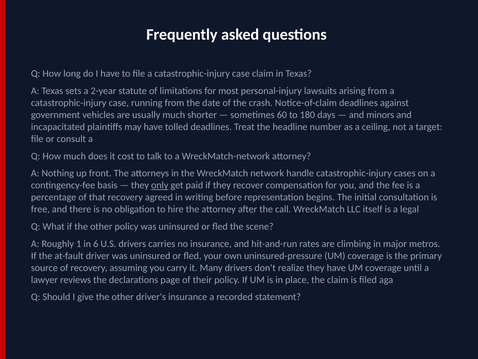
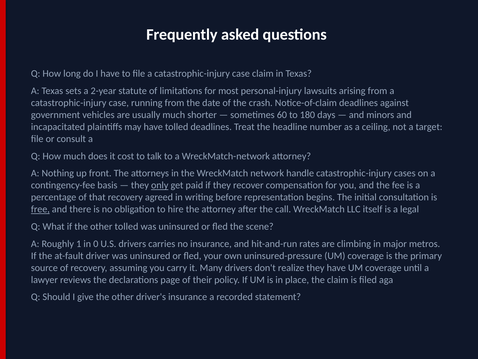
free underline: none -> present
other policy: policy -> tolled
6: 6 -> 0
